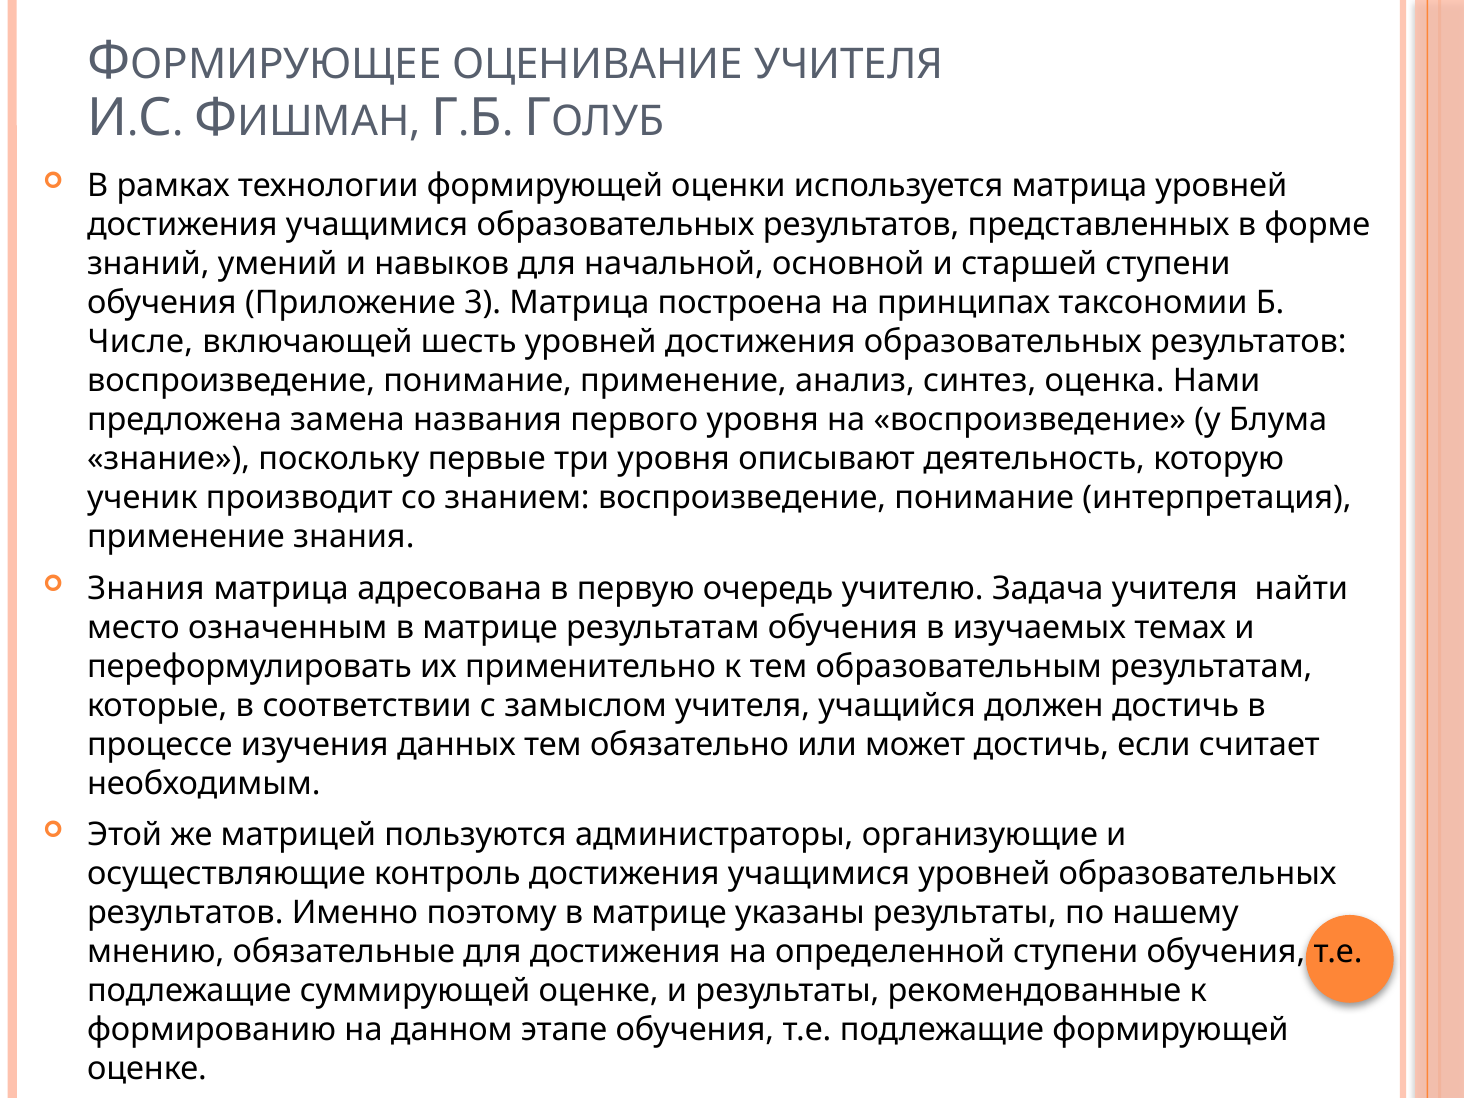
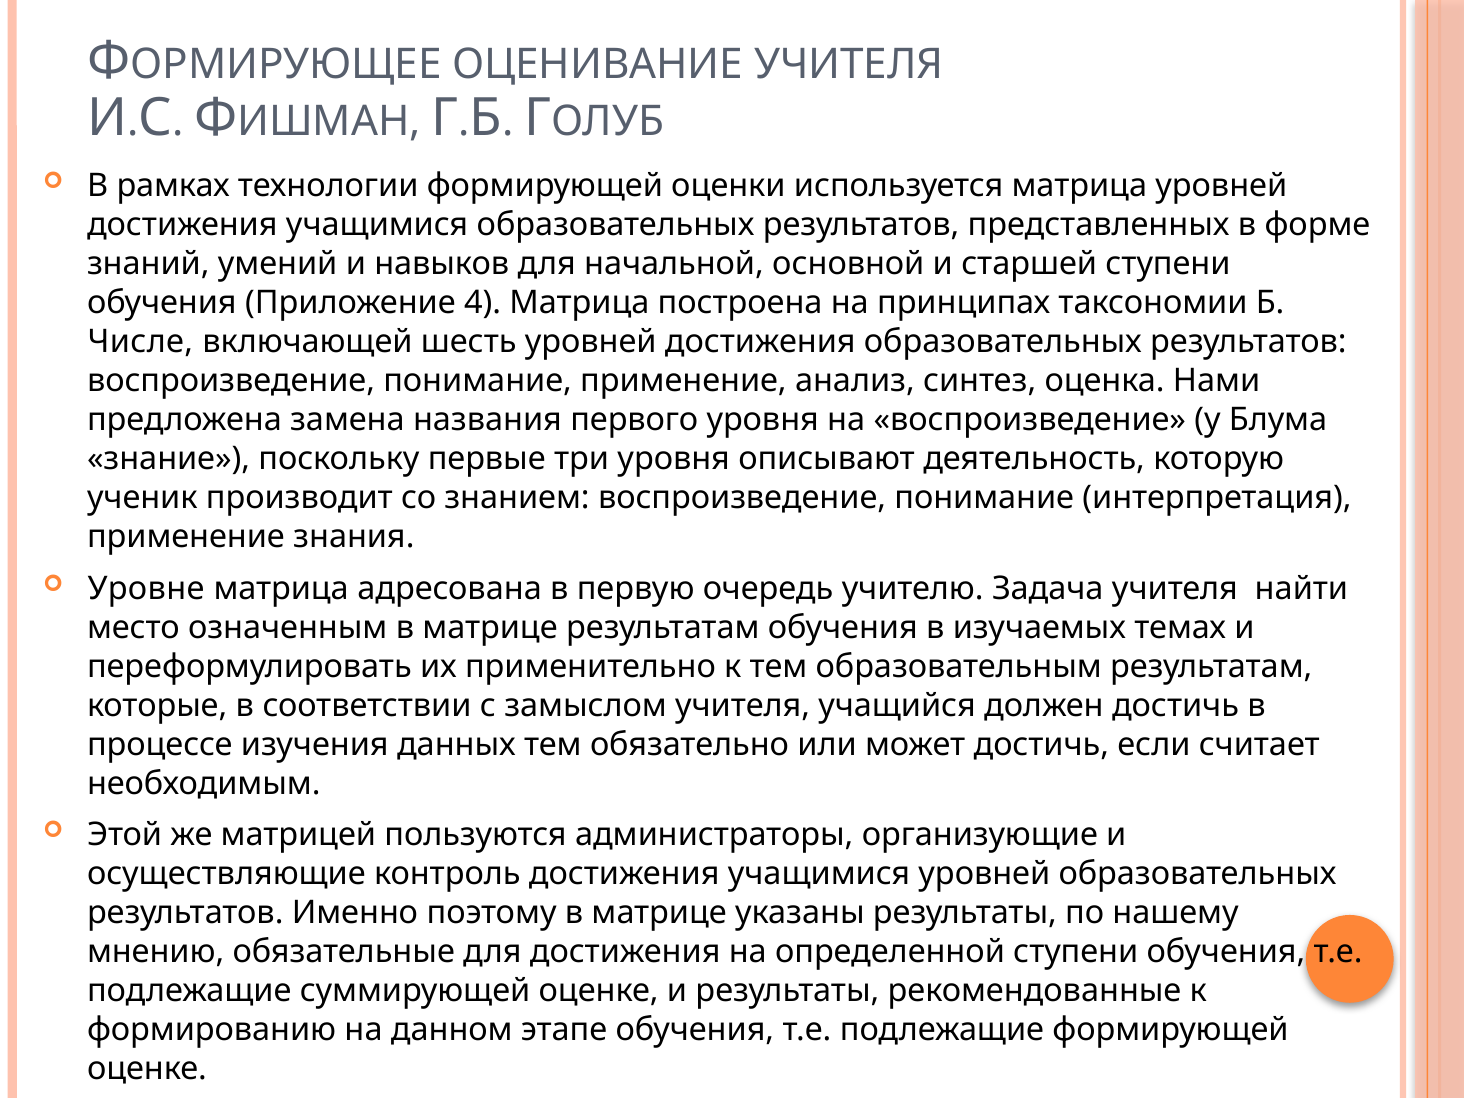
3: 3 -> 4
Знания at (146, 588): Знания -> Уровне
